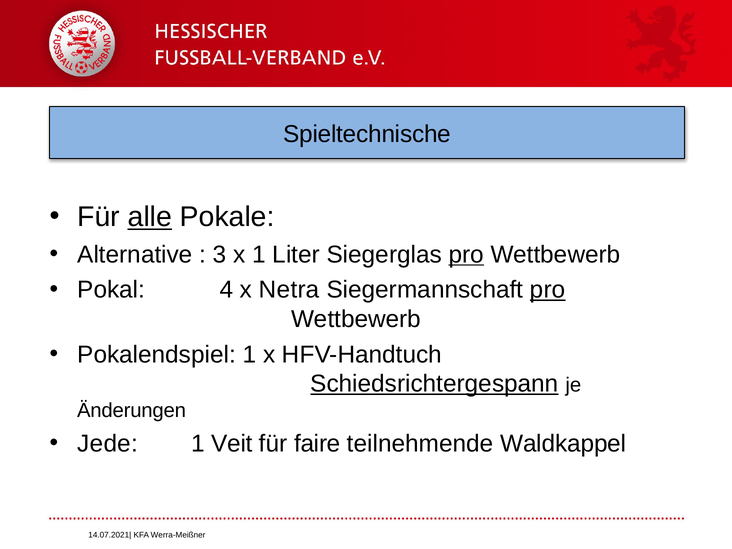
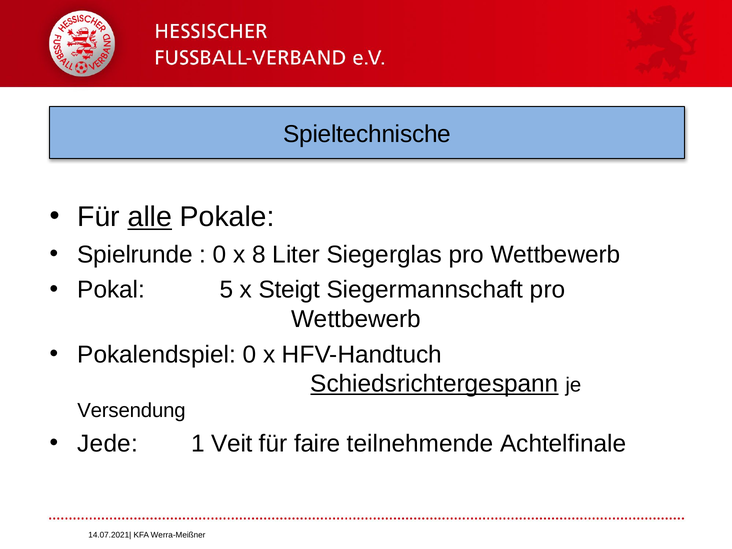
Alternative: Alternative -> Spielrunde
3 at (220, 255): 3 -> 0
x 1: 1 -> 8
pro at (466, 255) underline: present -> none
4: 4 -> 5
Netra: Netra -> Steigt
pro at (548, 290) underline: present -> none
Pokalendspiel 1: 1 -> 0
Änderungen: Änderungen -> Versendung
Waldkappel: Waldkappel -> Achtelfinale
